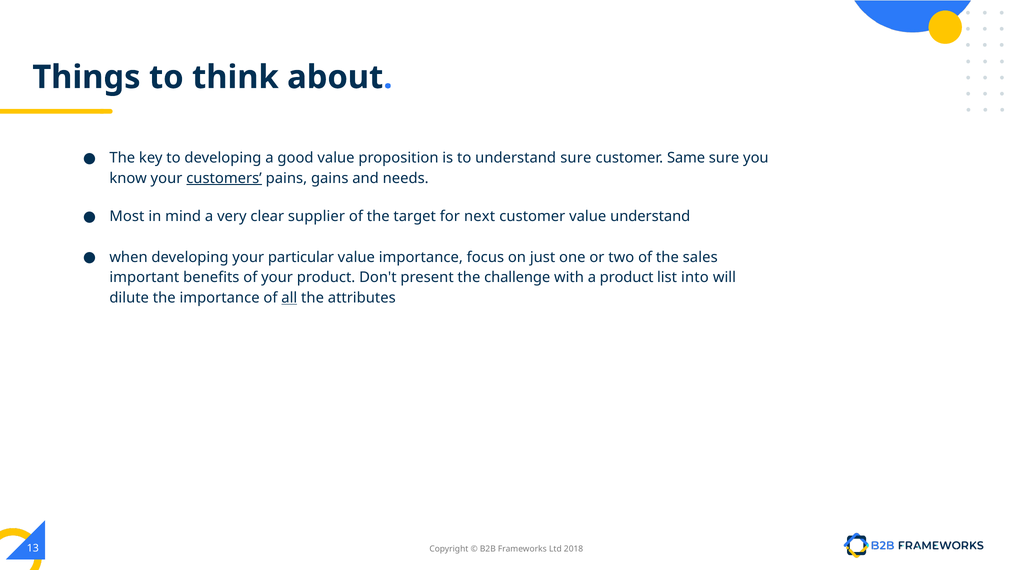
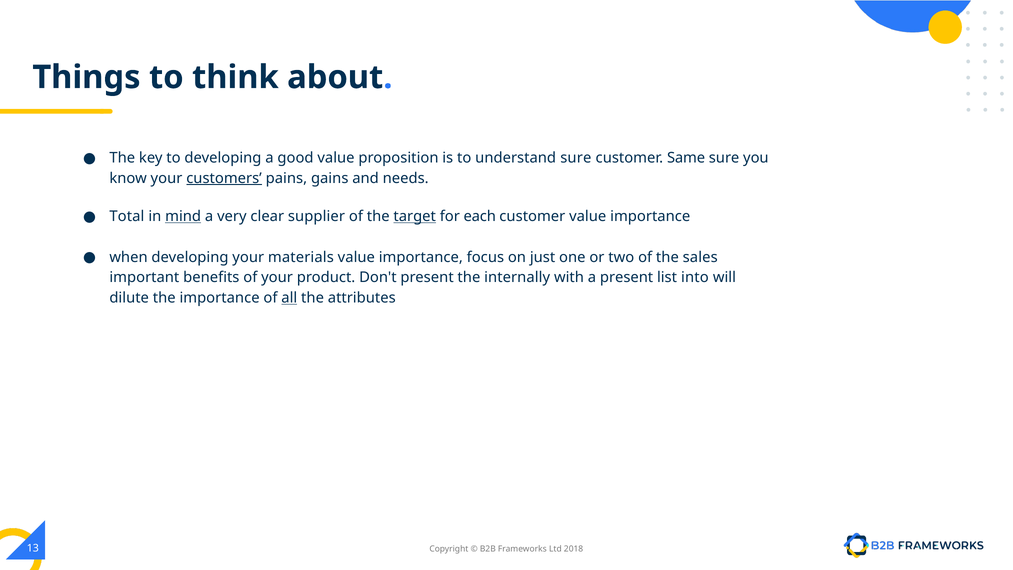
Most: Most -> Total
mind underline: none -> present
target underline: none -> present
next: next -> each
customer value understand: understand -> importance
particular: particular -> materials
challenge: challenge -> internally
a product: product -> present
